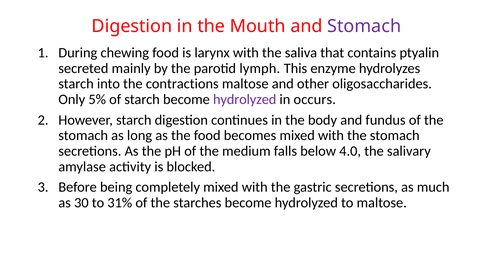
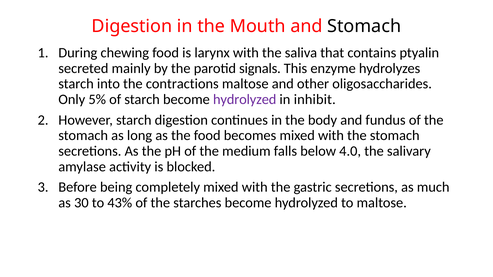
Stomach at (364, 26) colour: purple -> black
lymph: lymph -> signals
occurs: occurs -> inhibit
31%: 31% -> 43%
